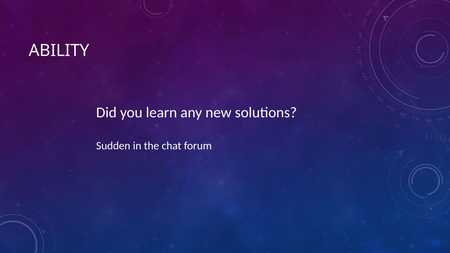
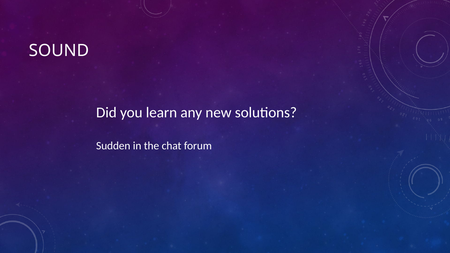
ABILITY: ABILITY -> SOUND
